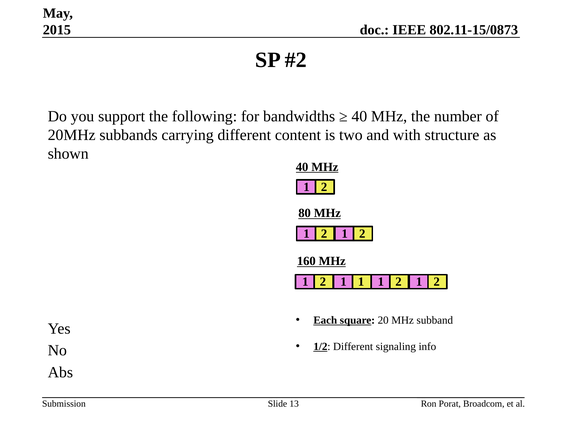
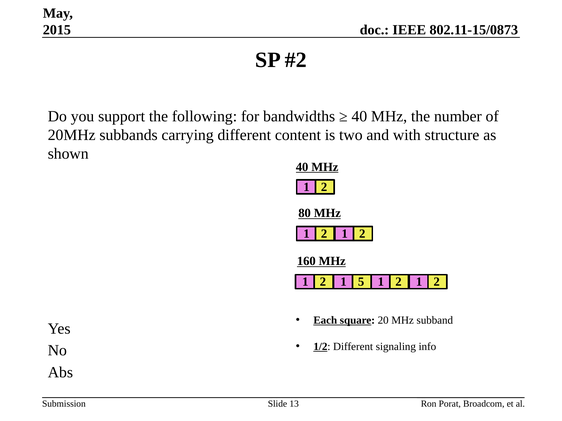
2 1 1: 1 -> 5
